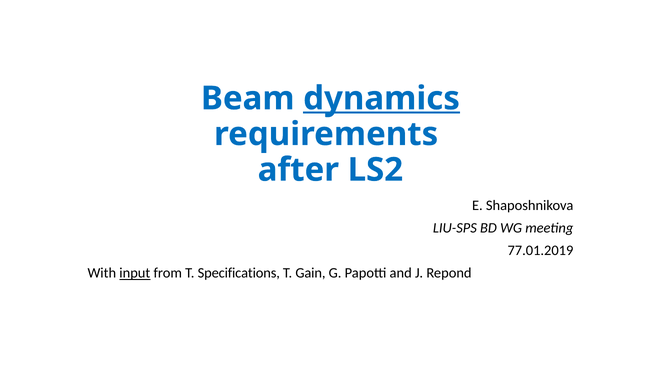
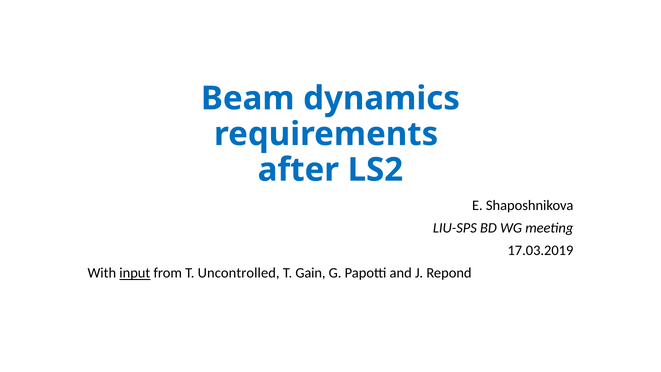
dynamics underline: present -> none
77.01.2019: 77.01.2019 -> 17.03.2019
Specifications: Specifications -> Uncontrolled
